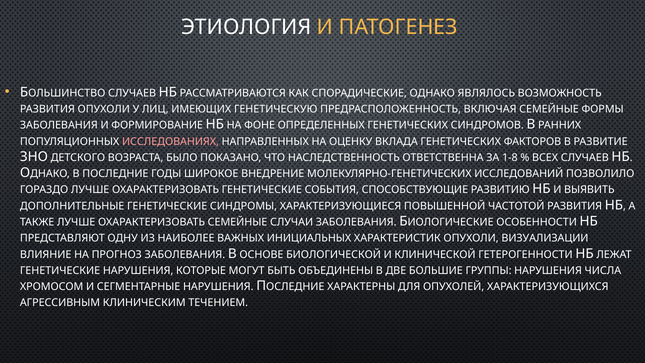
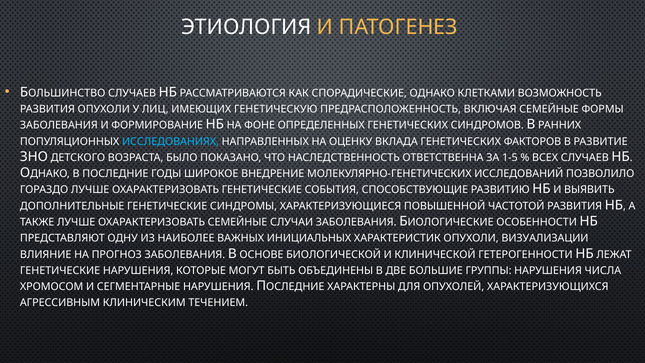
ЯВЛЯЛОСЬ: ЯВЛЯЛОСЬ -> КЛЕТКАМИ
ИССЛЕДОВАНИЯХ colour: pink -> light blue
1-8: 1-8 -> 1-5
